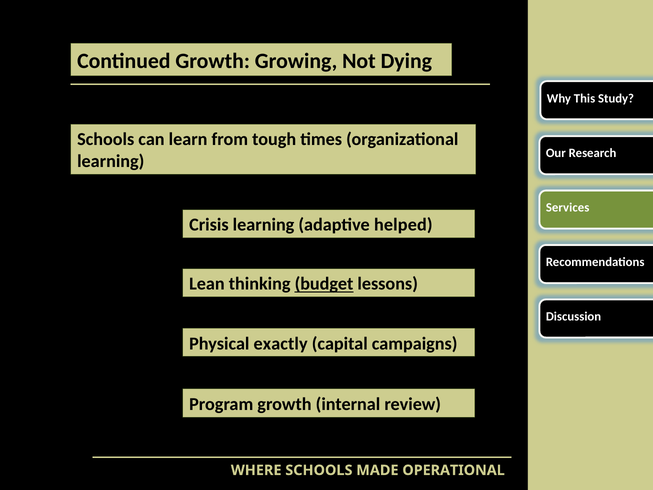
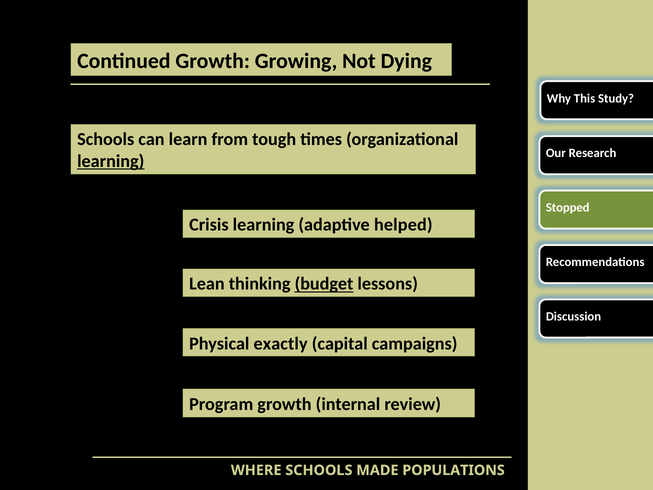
learning at (111, 161) underline: none -> present
Services: Services -> Stopped
OPERATIONAL: OPERATIONAL -> POPULATIONS
